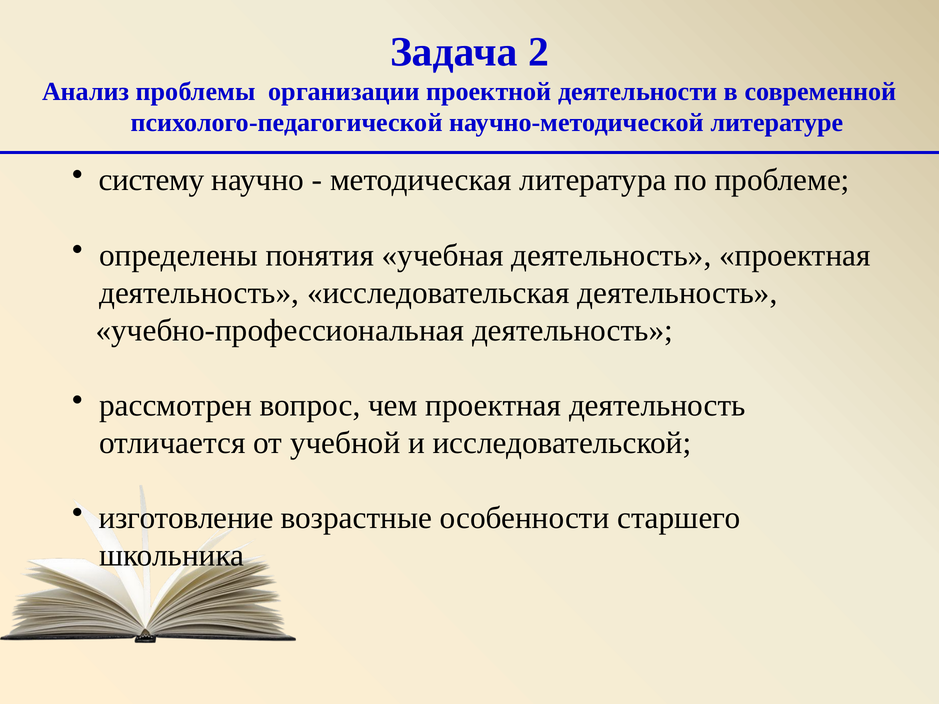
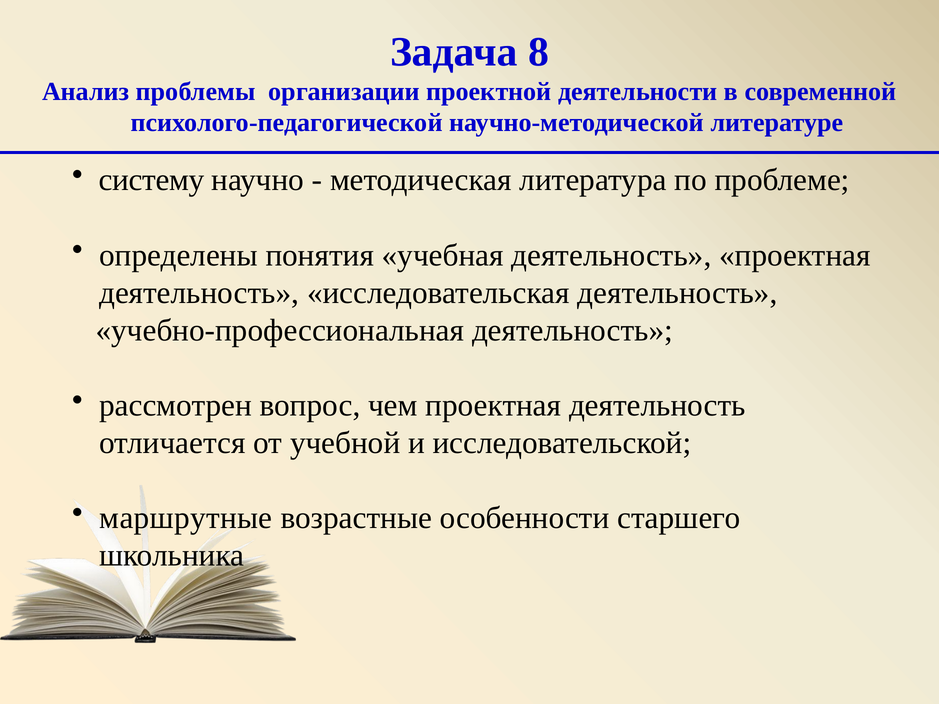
2: 2 -> 8
изготовление: изготовление -> маршрутные
